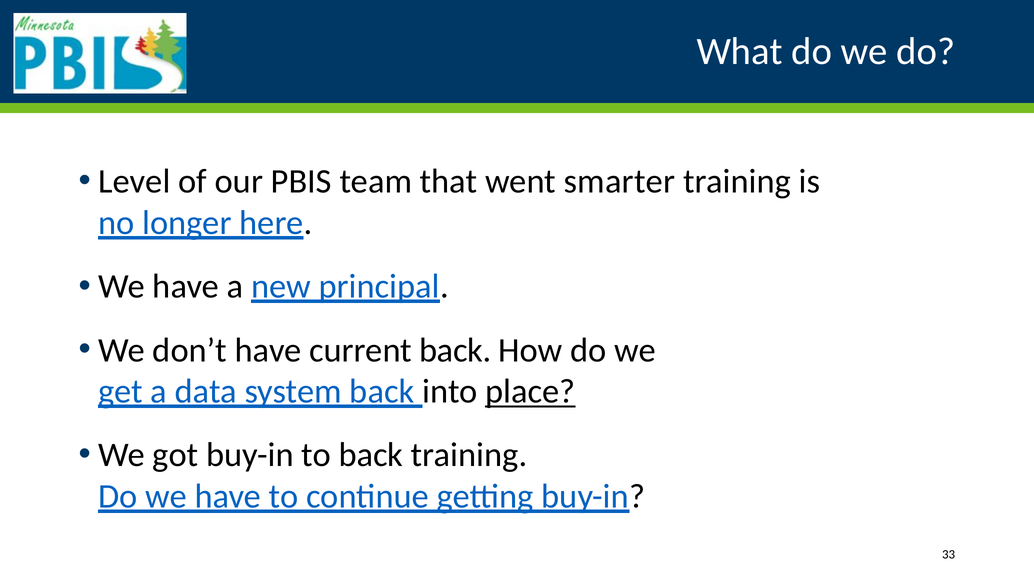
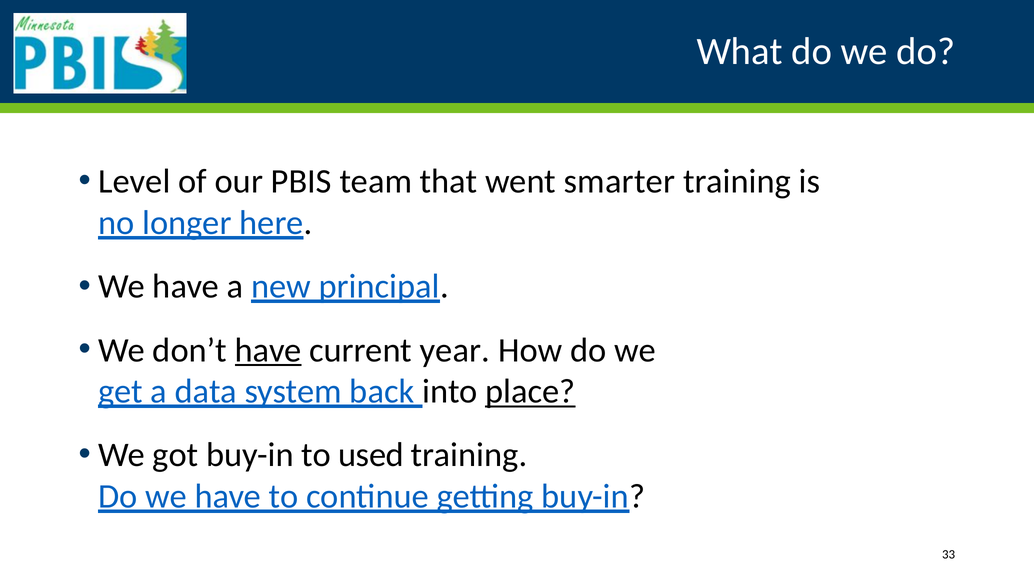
have at (268, 351) underline: none -> present
current back: back -> year
to back: back -> used
